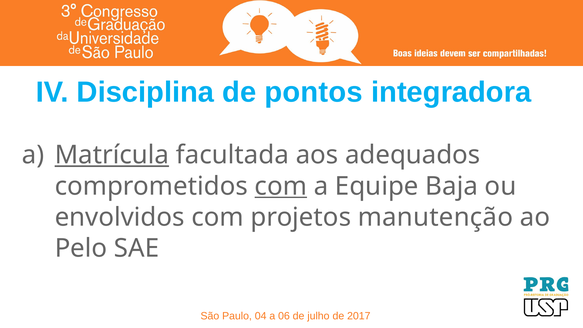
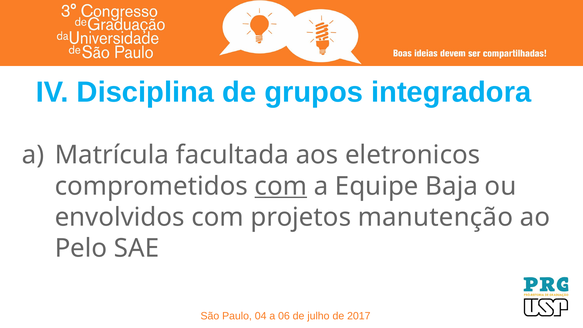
pontos: pontos -> grupos
Matrícula underline: present -> none
adequados: adequados -> eletronicos
